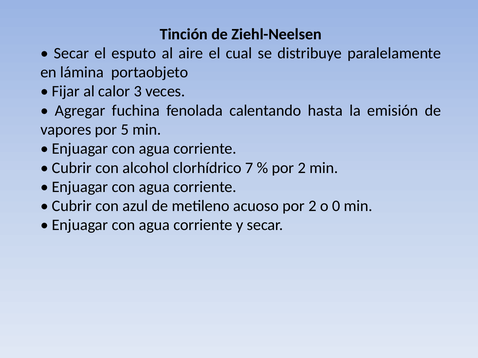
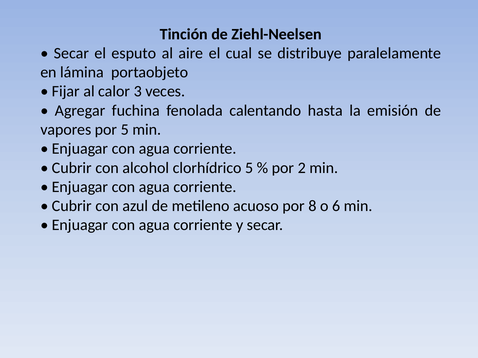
clorhídrico 7: 7 -> 5
acuoso por 2: 2 -> 8
0: 0 -> 6
